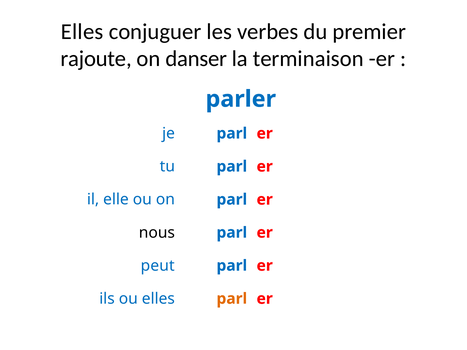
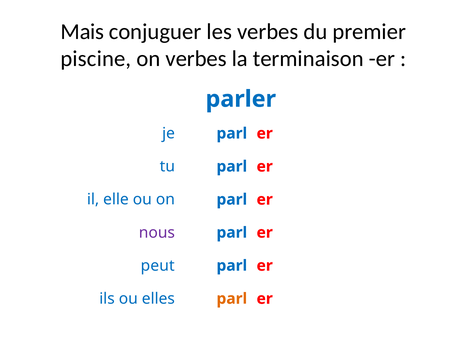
Elles at (82, 32): Elles -> Mais
rajoute: rajoute -> piscine
on danser: danser -> verbes
nous colour: black -> purple
